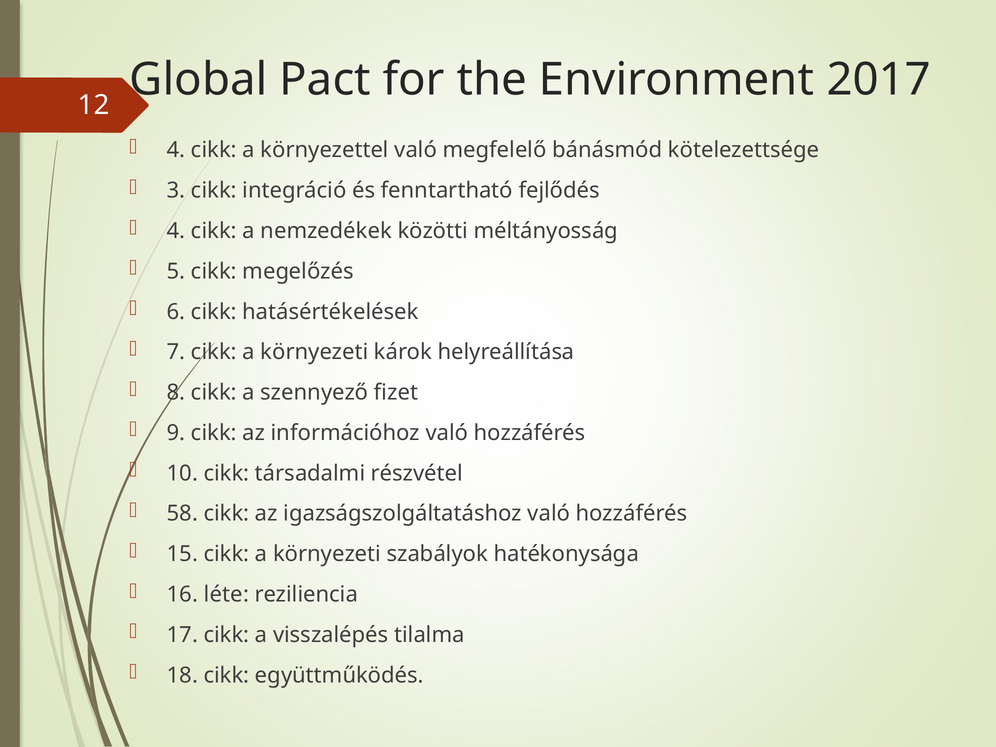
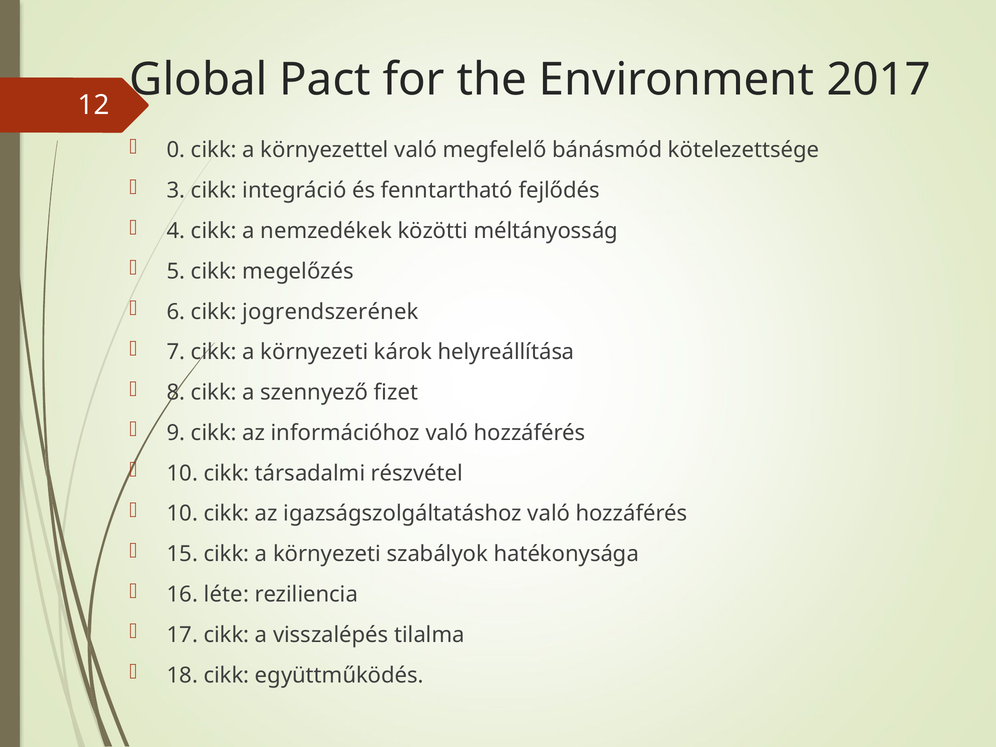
4 at (176, 150): 4 -> 0
hatásértékelések: hatásértékelések -> jogrendszerének
58 at (182, 514): 58 -> 10
